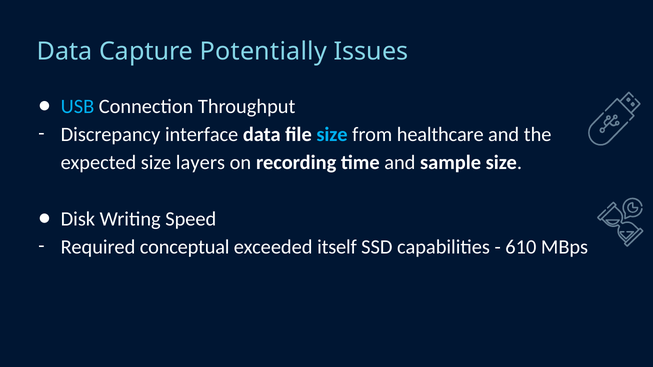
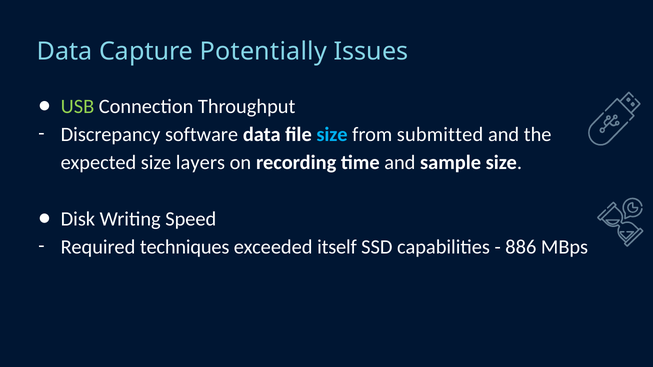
USB colour: light blue -> light green
interface: interface -> software
healthcare: healthcare -> submitted
conceptual: conceptual -> techniques
610: 610 -> 886
